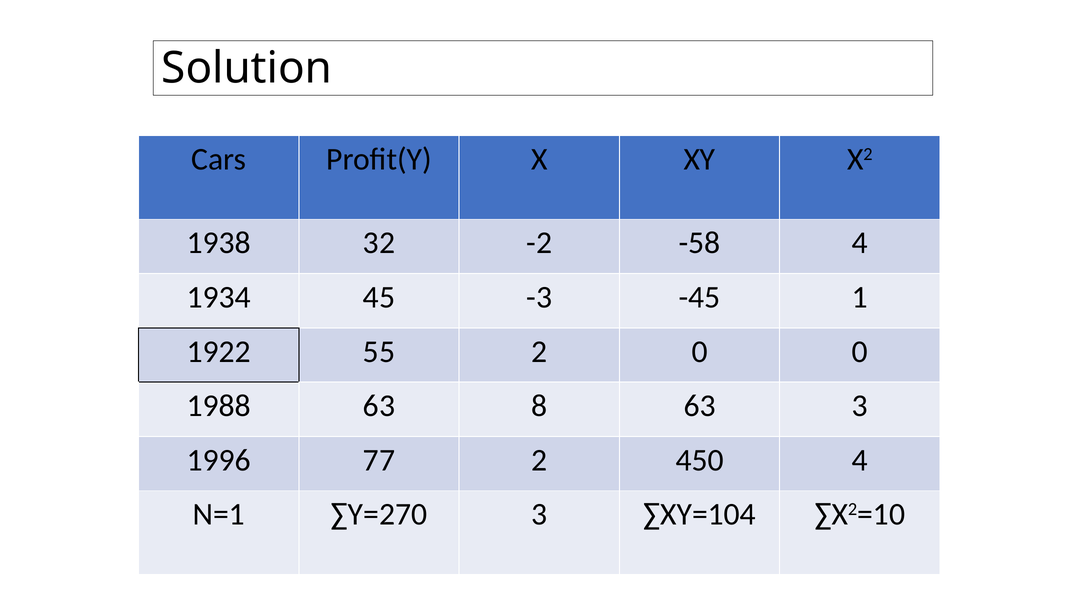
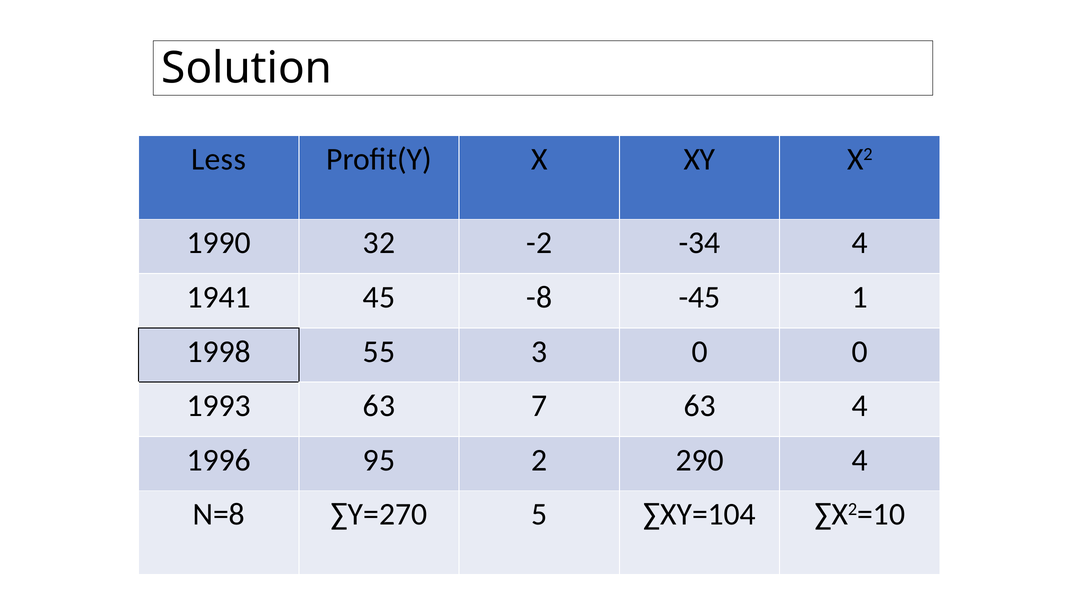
Cars: Cars -> Less
1938: 1938 -> 1990
-58: -58 -> -34
1934: 1934 -> 1941
-3: -3 -> -8
1922: 1922 -> 1998
55 2: 2 -> 3
1988: 1988 -> 1993
8: 8 -> 7
63 3: 3 -> 4
77: 77 -> 95
450: 450 -> 290
N=1: N=1 -> N=8
∑Y=270 3: 3 -> 5
